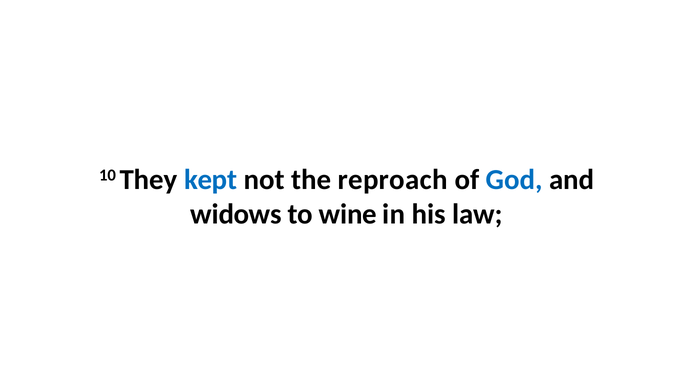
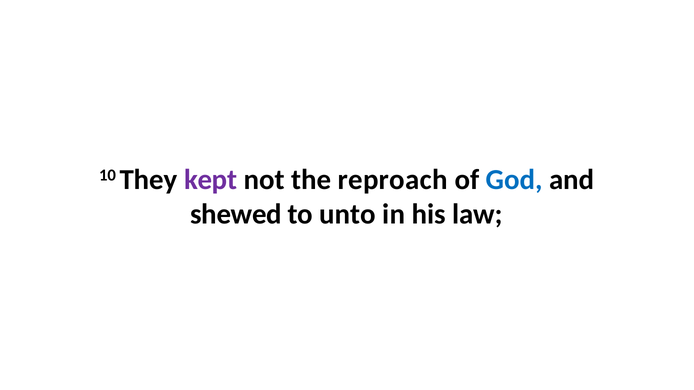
kept colour: blue -> purple
widows: widows -> shewed
wine: wine -> unto
